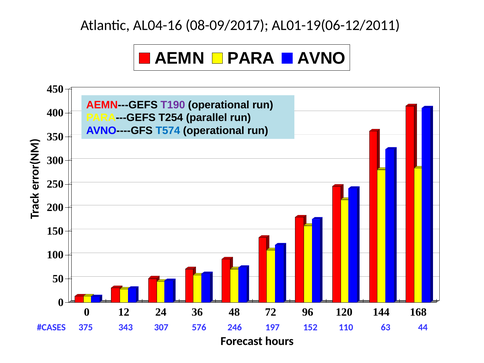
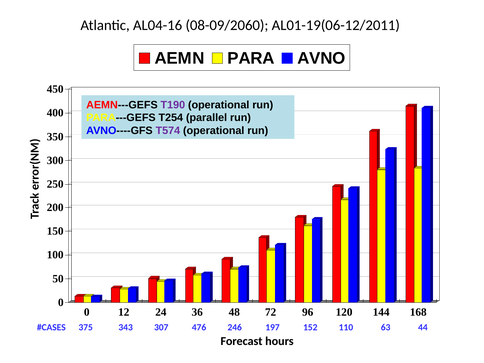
08-09/2017: 08-09/2017 -> 08-09/2060
T574 colour: blue -> purple
576: 576 -> 476
